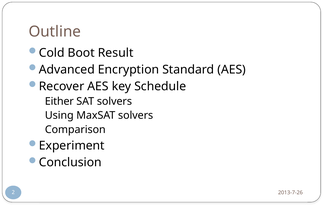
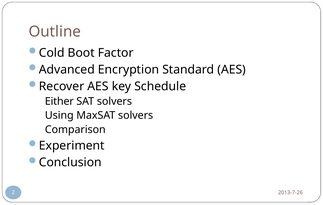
Result: Result -> Factor
